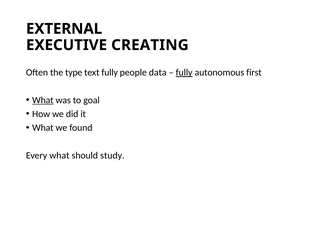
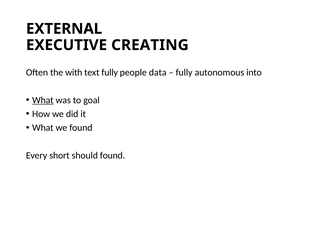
type: type -> with
fully at (184, 73) underline: present -> none
first: first -> into
Every what: what -> short
should study: study -> found
